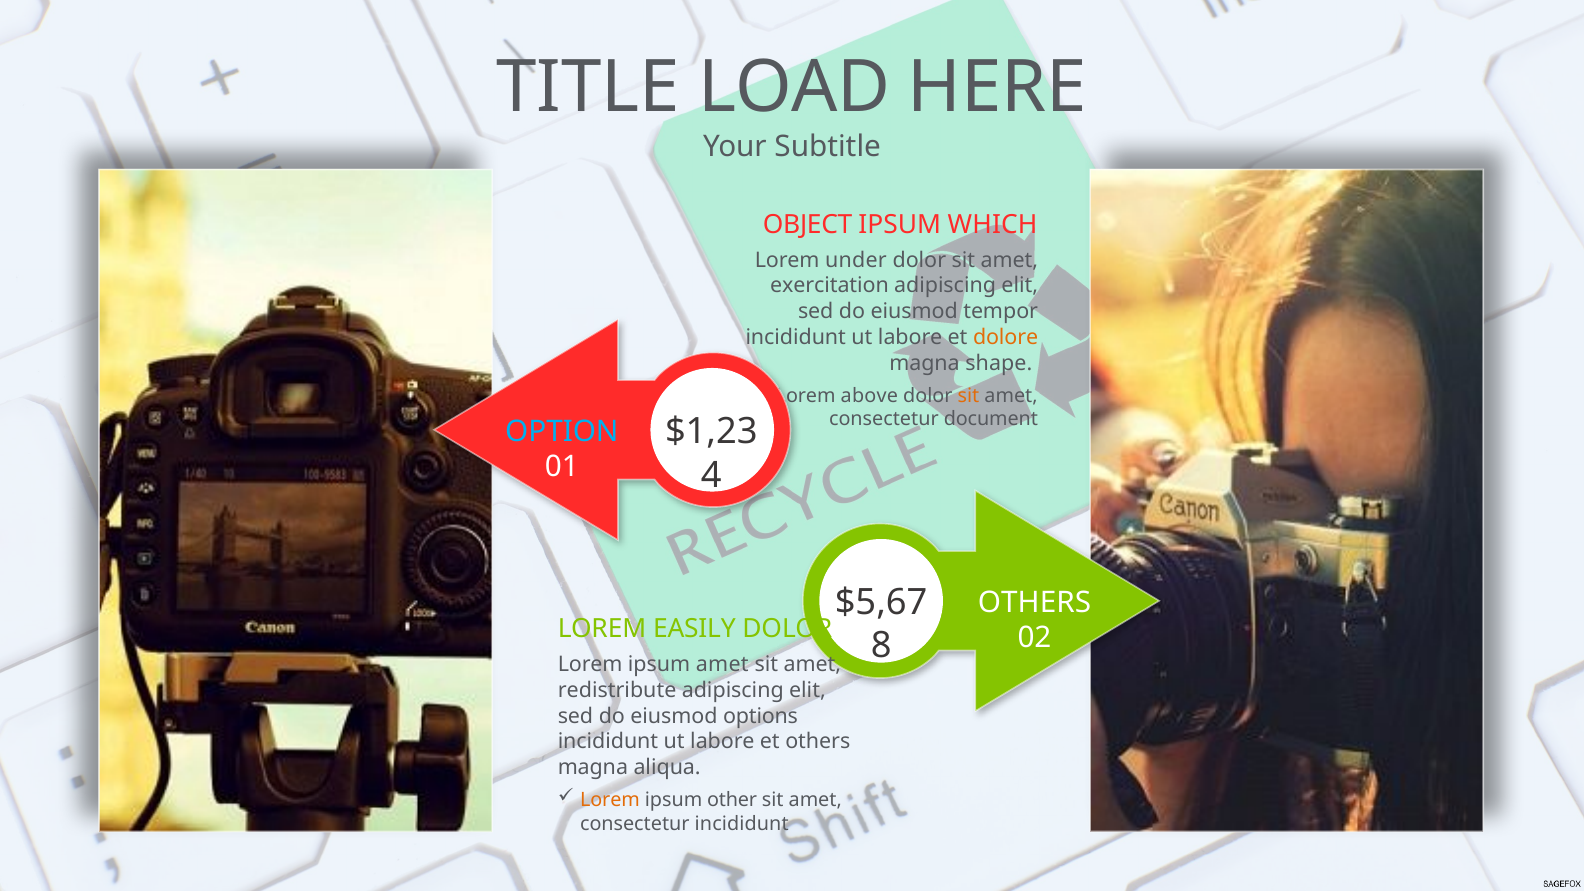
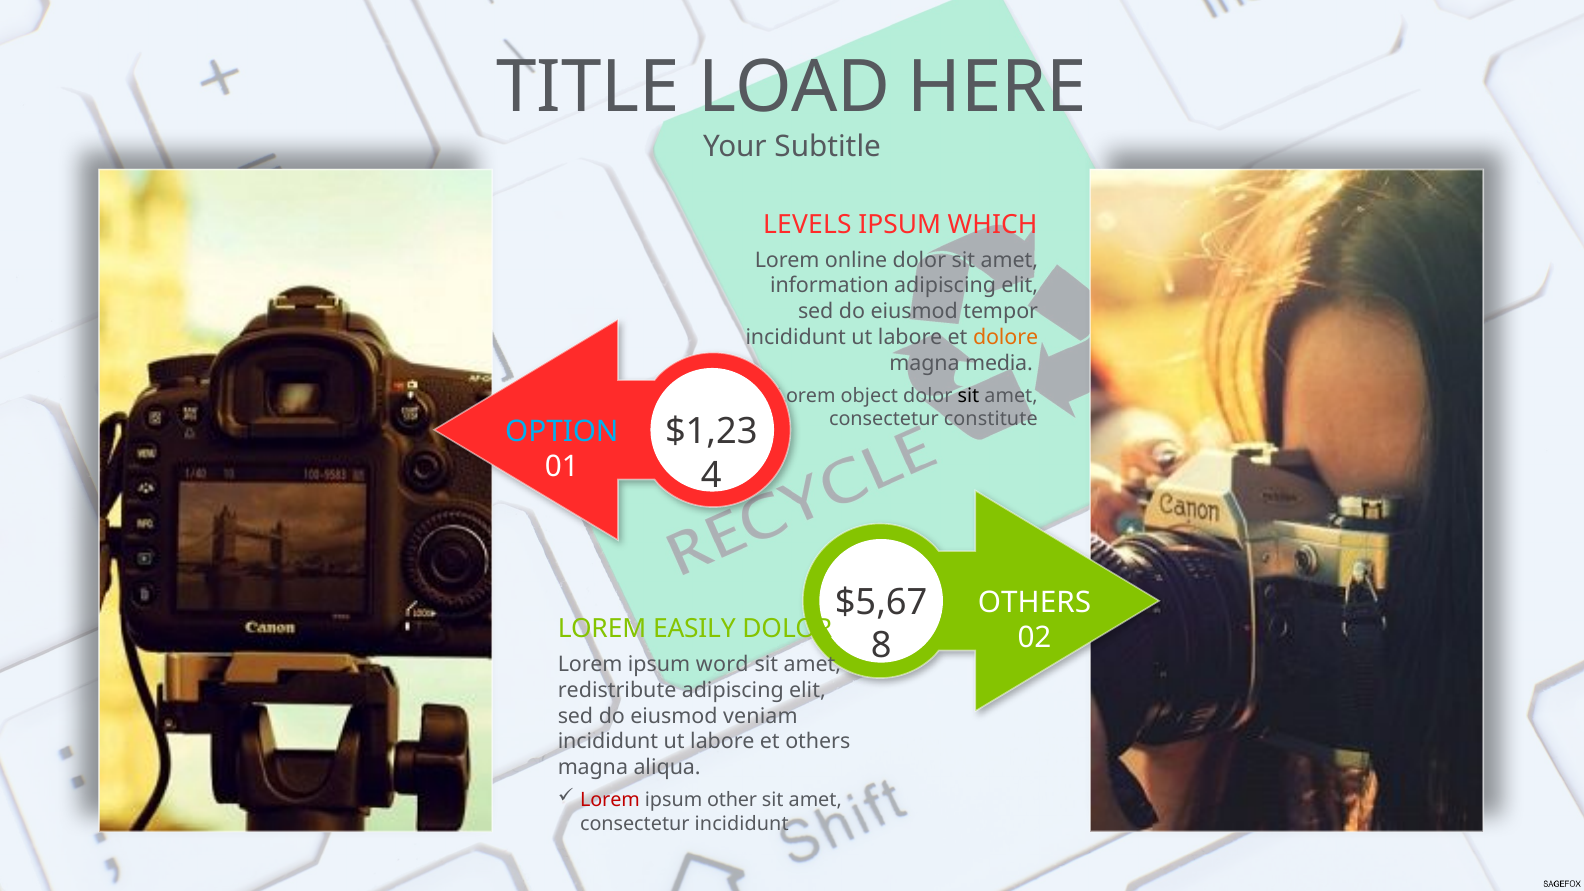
OBJECT: OBJECT -> LEVELS
under: under -> online
exercitation: exercitation -> information
shape: shape -> media
above: above -> object
sit at (969, 396) colour: orange -> black
document: document -> constitute
ipsum amet: amet -> word
options: options -> veniam
Lorem at (610, 800) colour: orange -> red
